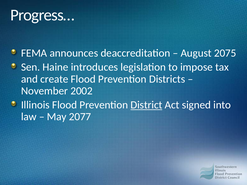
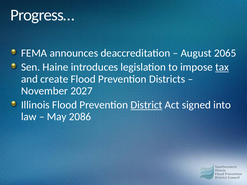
2075: 2075 -> 2065
tax underline: none -> present
2002: 2002 -> 2027
2077: 2077 -> 2086
